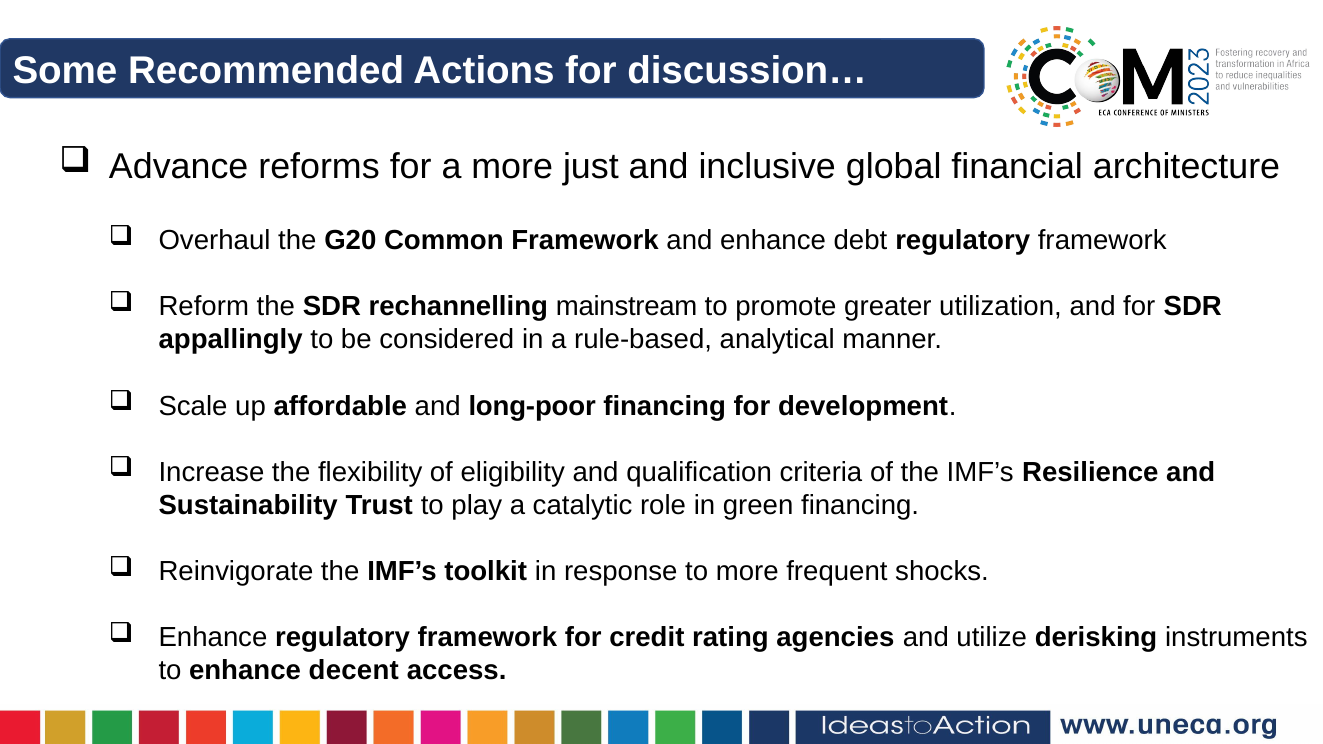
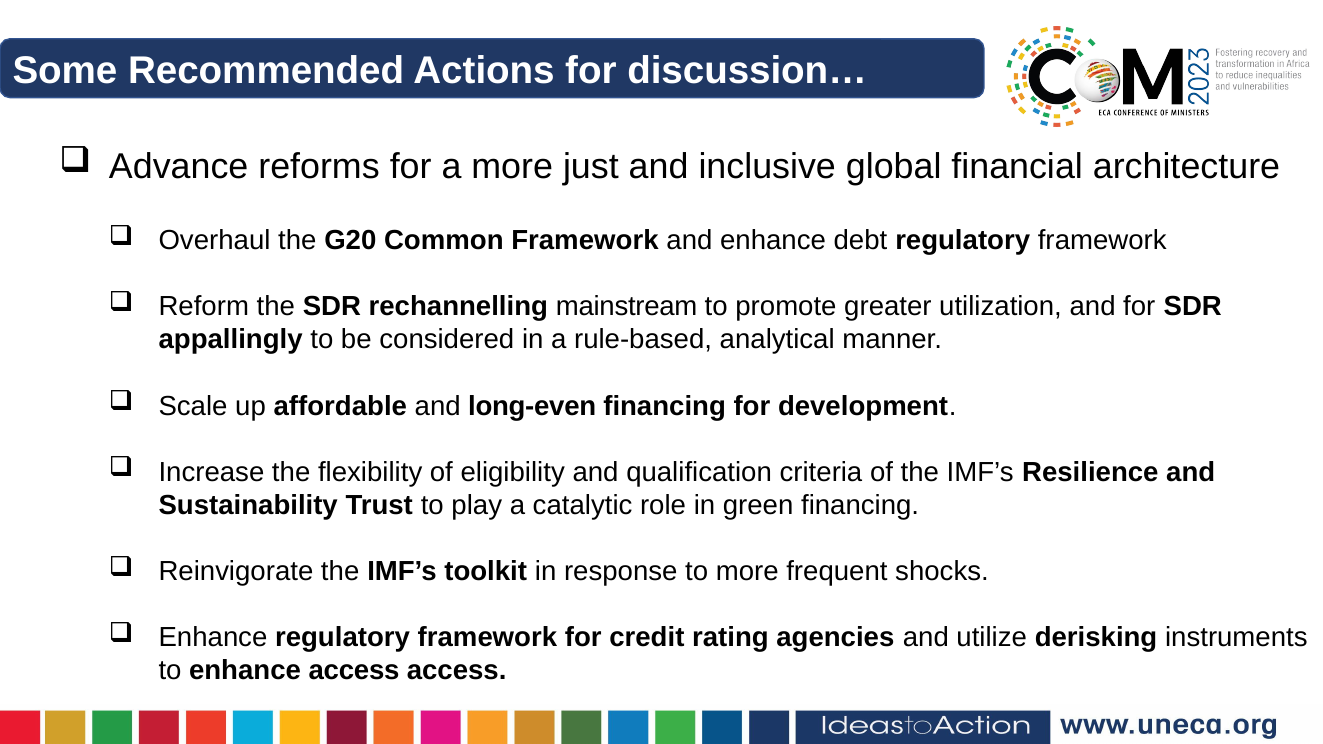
long-poor: long-poor -> long-even
enhance decent: decent -> access
